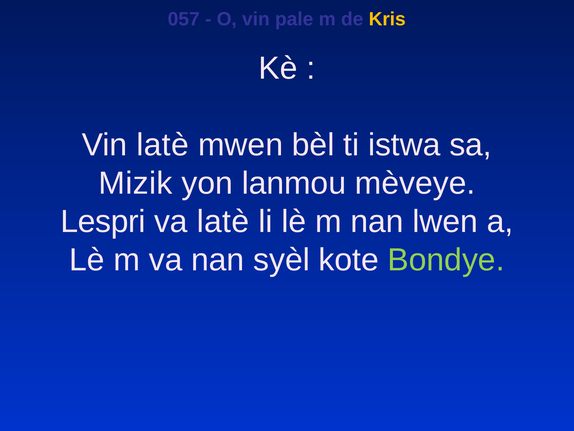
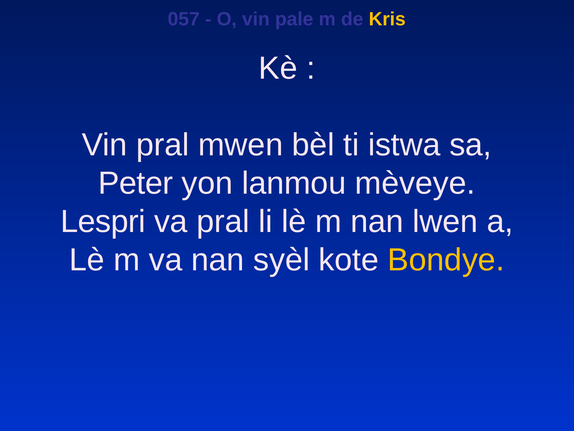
Vin latè: latè -> pral
Mizik: Mizik -> Peter
va latè: latè -> pral
Bondye colour: light green -> yellow
